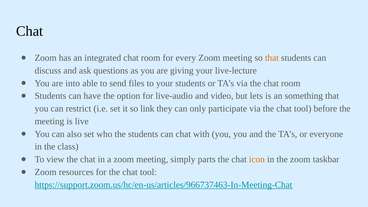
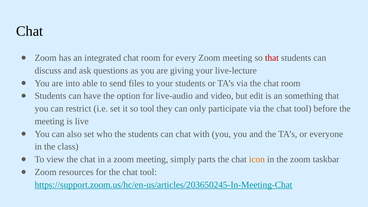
that at (272, 58) colour: orange -> red
lets: lets -> edit
so link: link -> tool
https://support.zoom.us/hc/en-us/articles/966737463-In-Meeting-Chat: https://support.zoom.us/hc/en-us/articles/966737463-In-Meeting-Chat -> https://support.zoom.us/hc/en-us/articles/203650245-In-Meeting-Chat
